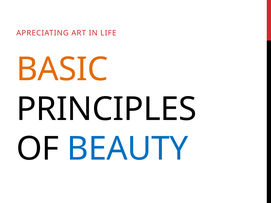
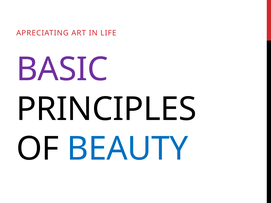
BASIC colour: orange -> purple
